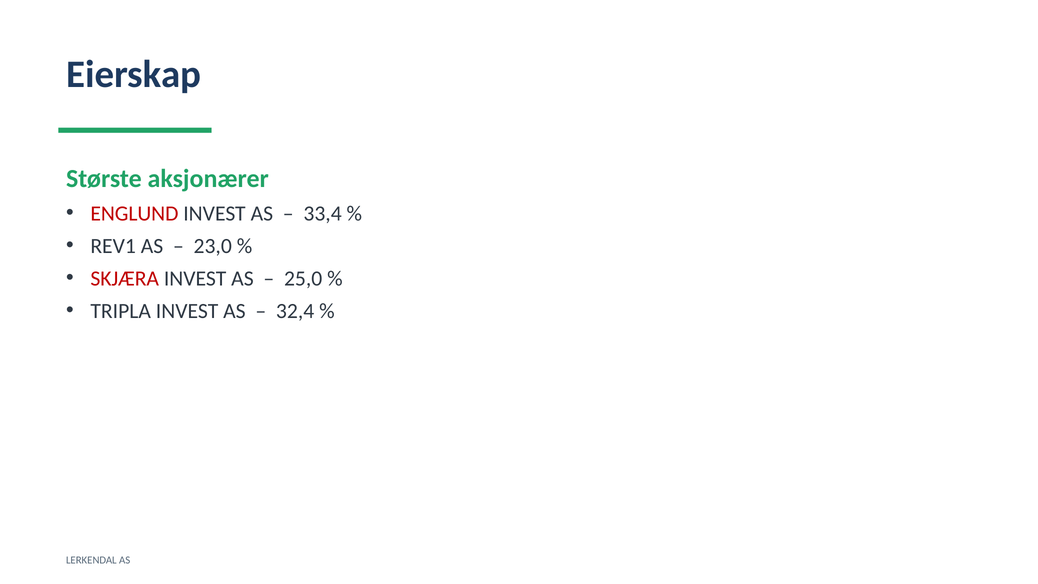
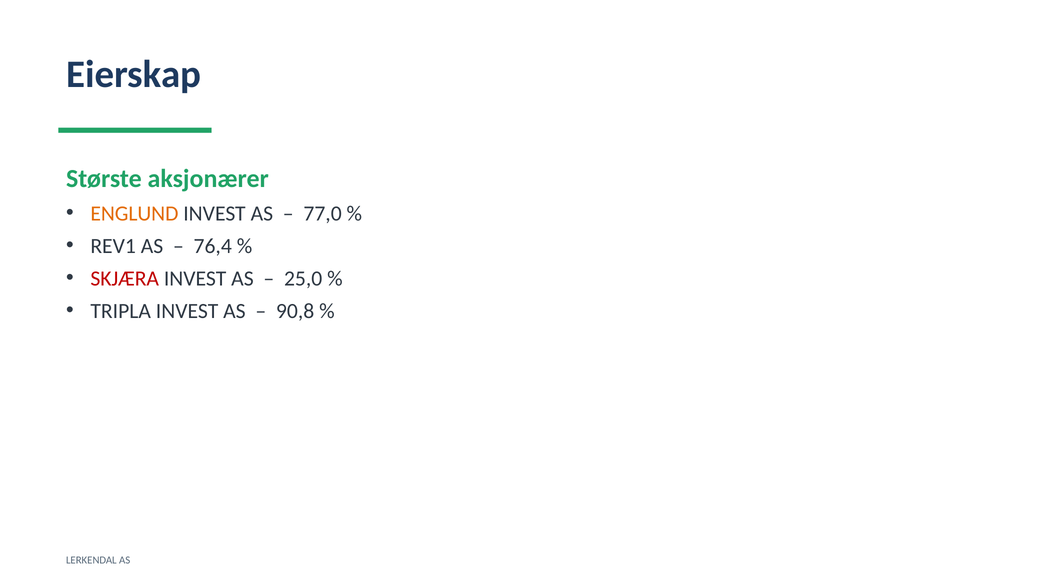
ENGLUND colour: red -> orange
33,4: 33,4 -> 77,0
23,0: 23,0 -> 76,4
32,4: 32,4 -> 90,8
